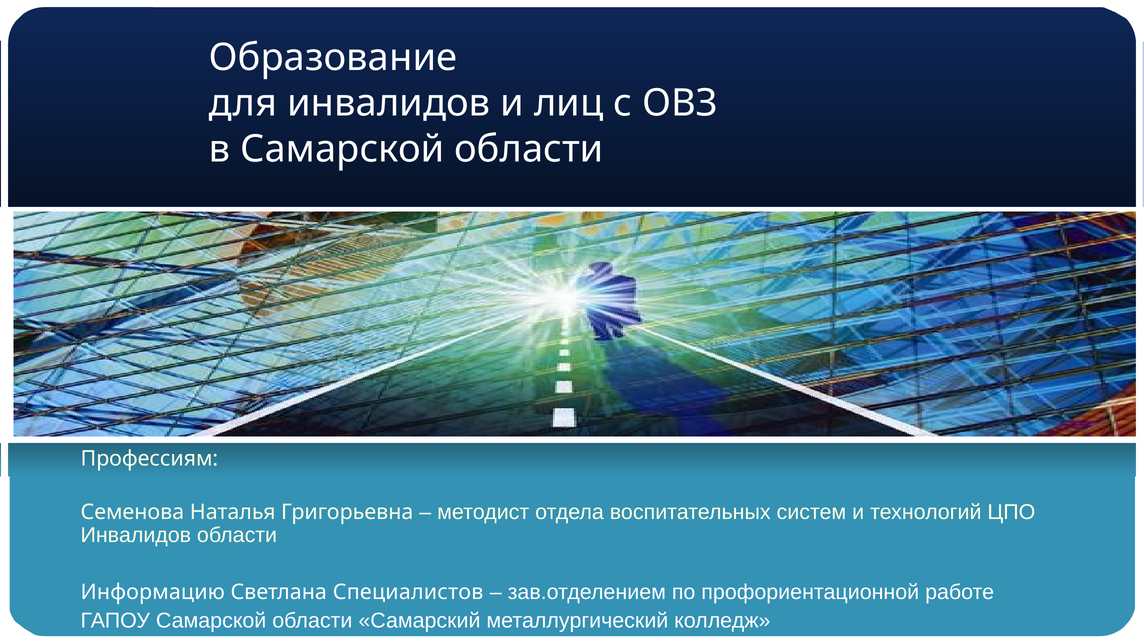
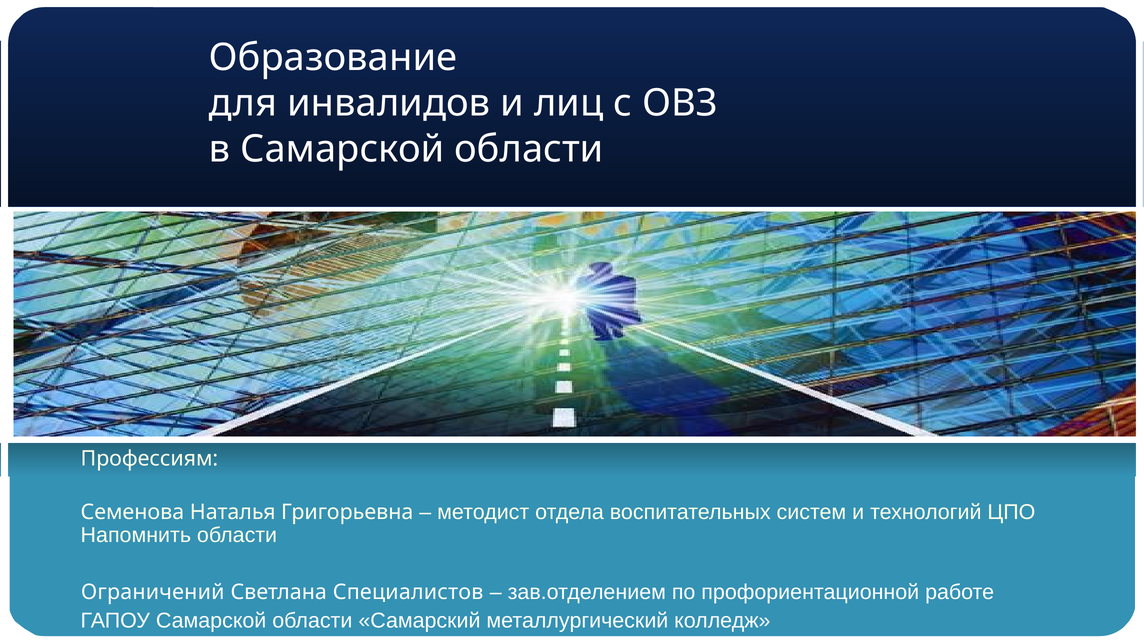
Инвалидов at (136, 536): Инвалидов -> Напомнить
Информацию: Информацию -> Ограничений
